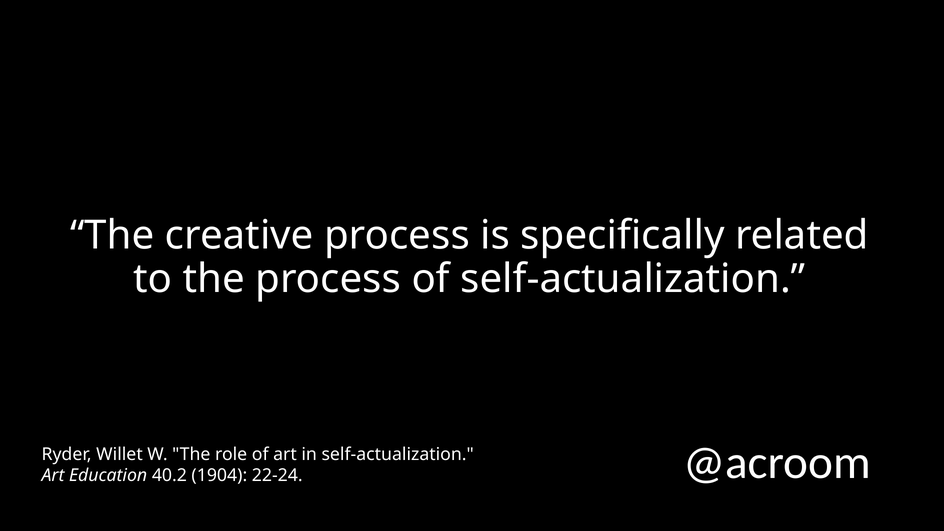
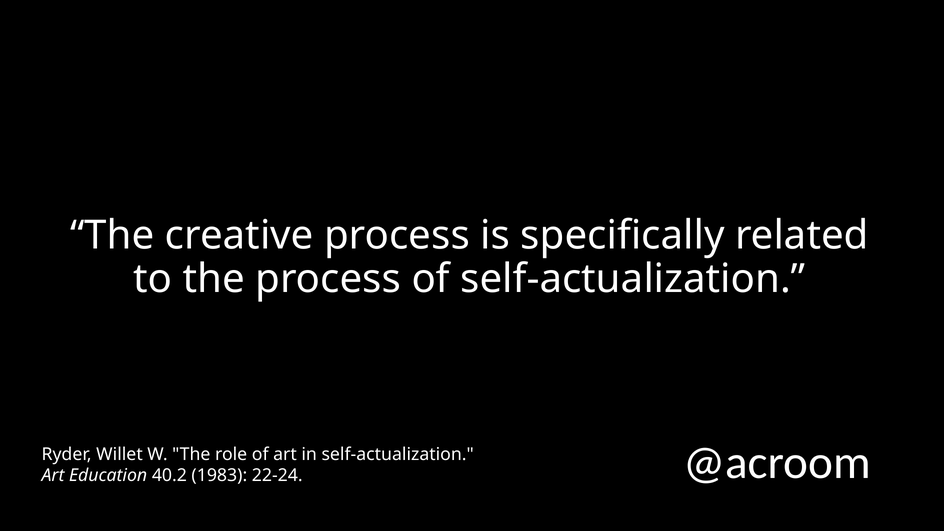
1904: 1904 -> 1983
